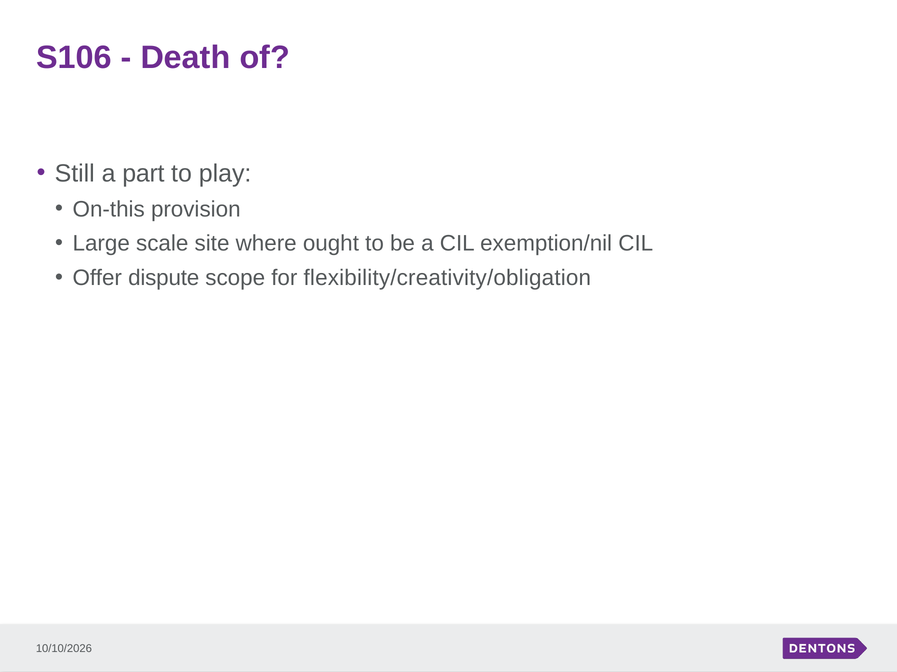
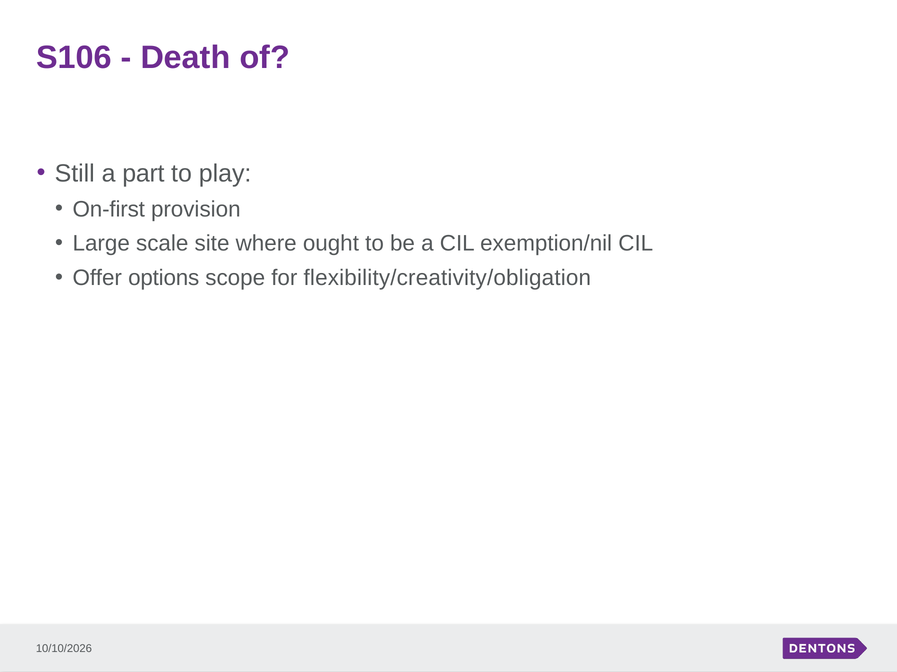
On-this: On-this -> On-first
dispute: dispute -> options
